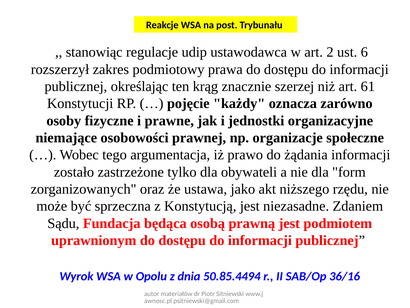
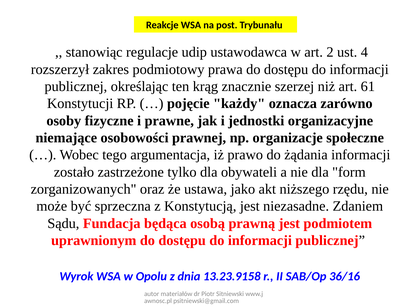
6: 6 -> 4
50.85.4494: 50.85.4494 -> 13.23.9158
